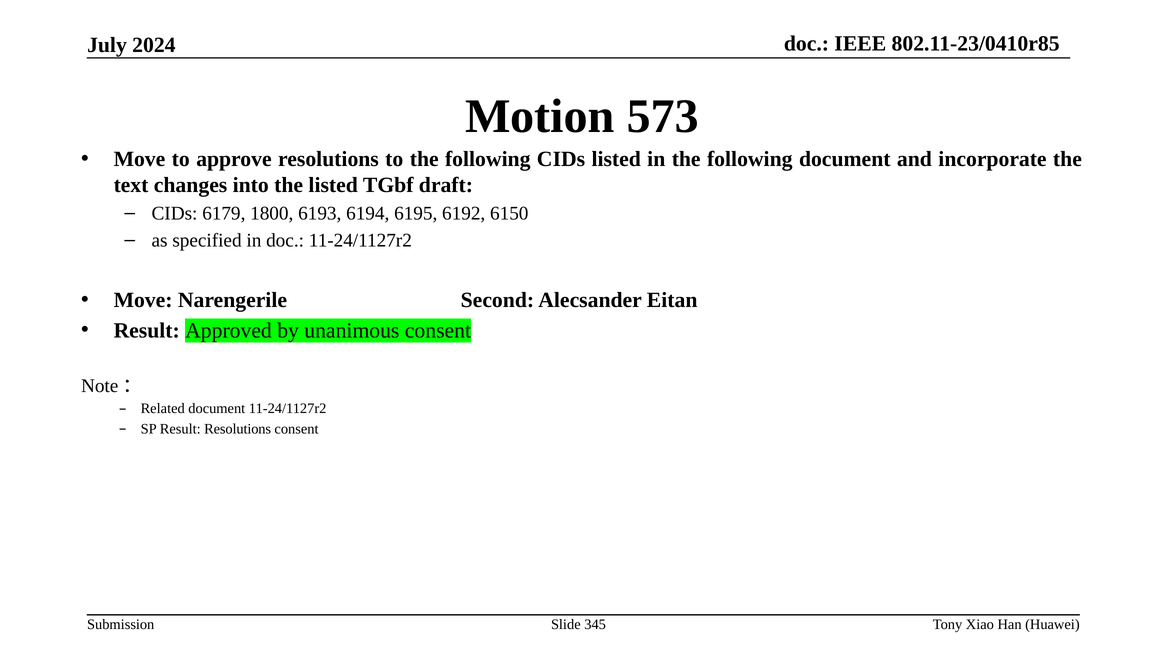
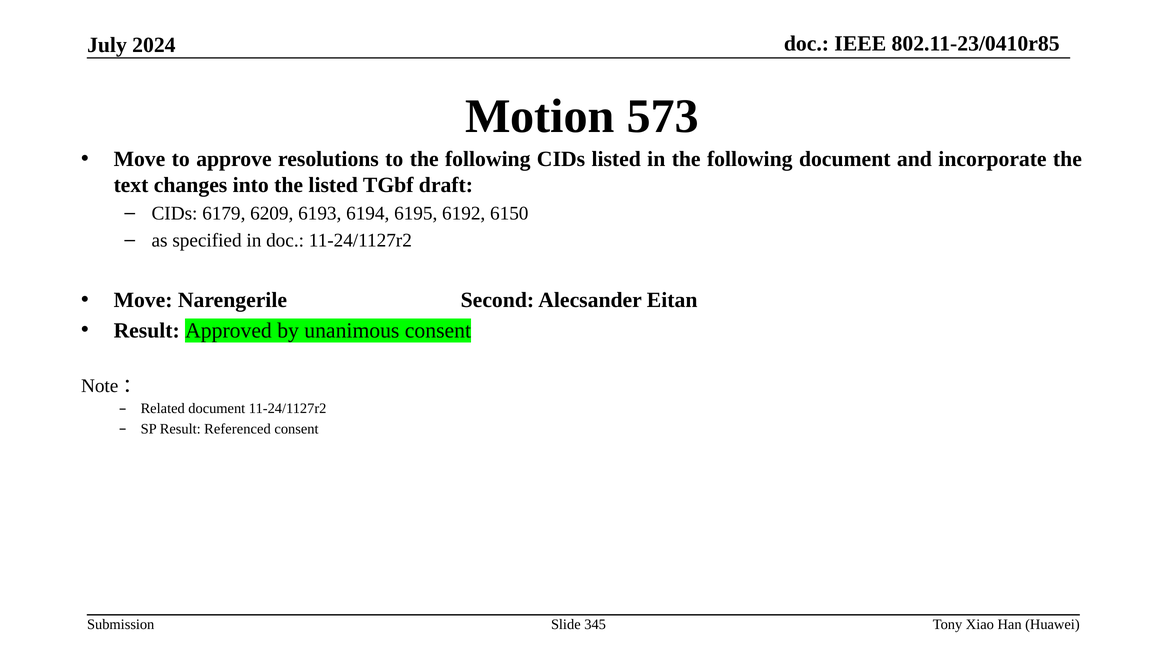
1800: 1800 -> 6209
Result Resolutions: Resolutions -> Referenced
